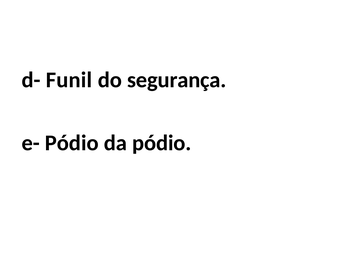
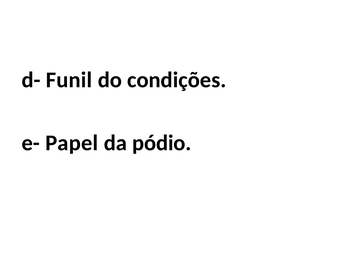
segurança: segurança -> condições
e- Pódio: Pódio -> Papel
